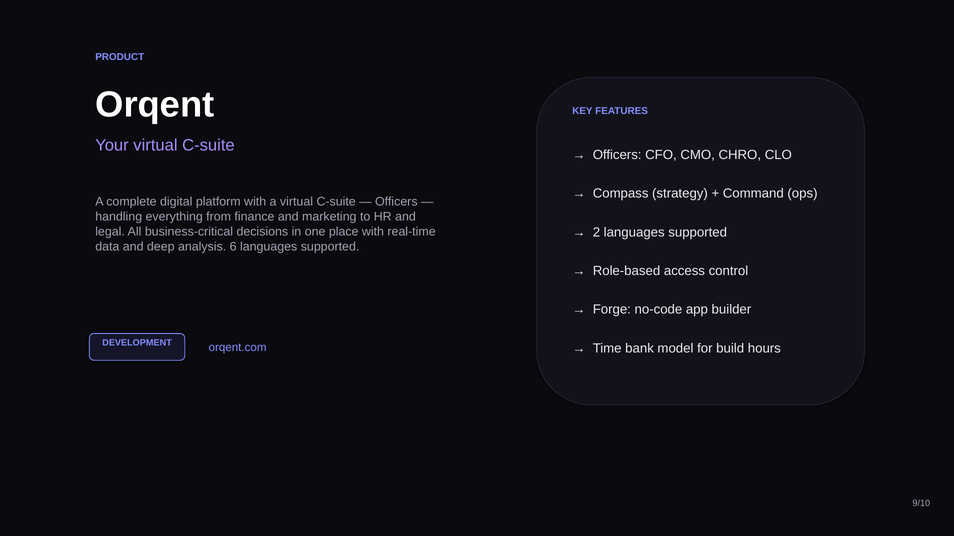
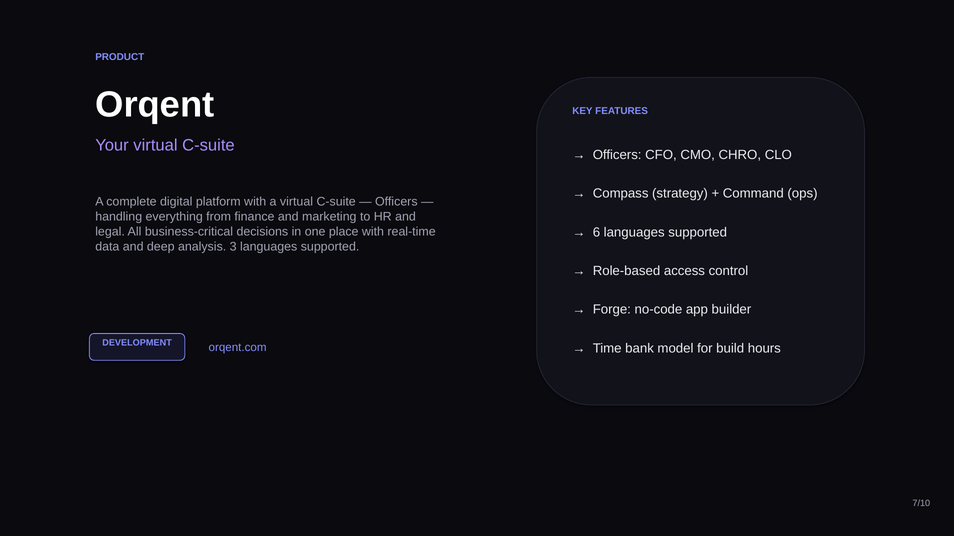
2: 2 -> 6
6: 6 -> 3
9/10: 9/10 -> 7/10
